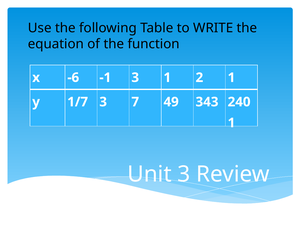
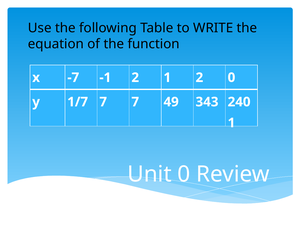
-6: -6 -> -7
-1 3: 3 -> 2
2 1: 1 -> 0
1/7 3: 3 -> 7
Unit 3: 3 -> 0
